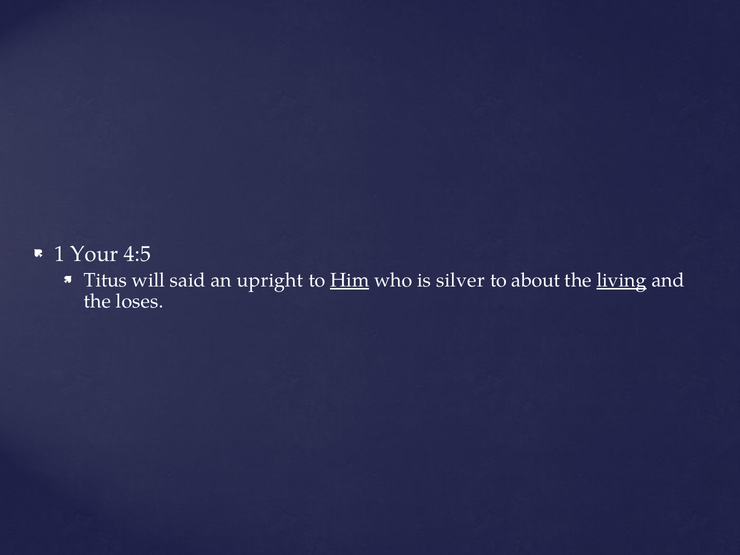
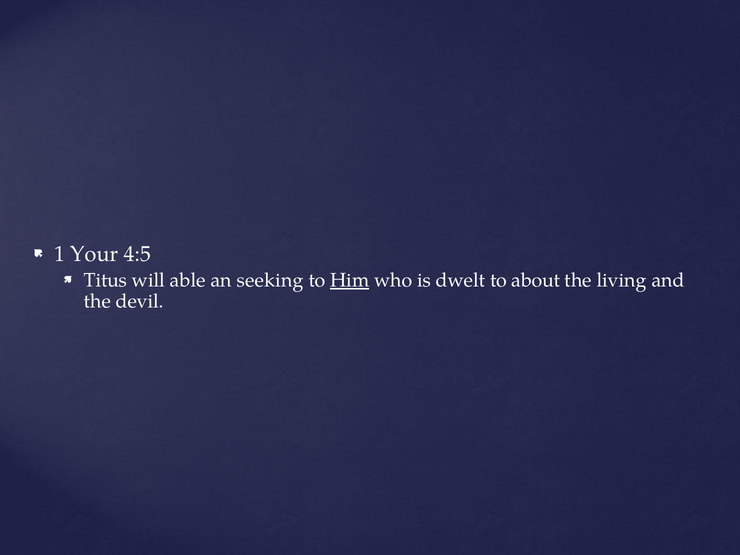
said: said -> able
upright: upright -> seeking
silver: silver -> dwelt
living underline: present -> none
loses: loses -> devil
